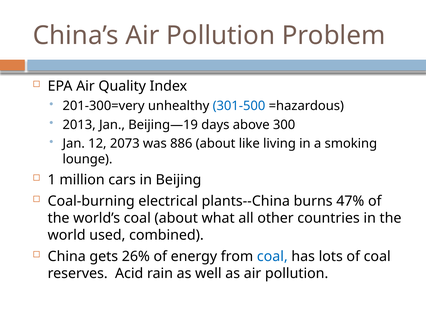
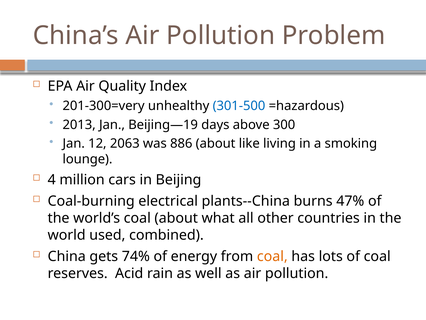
2073: 2073 -> 2063
1: 1 -> 4
26%: 26% -> 74%
coal at (272, 256) colour: blue -> orange
